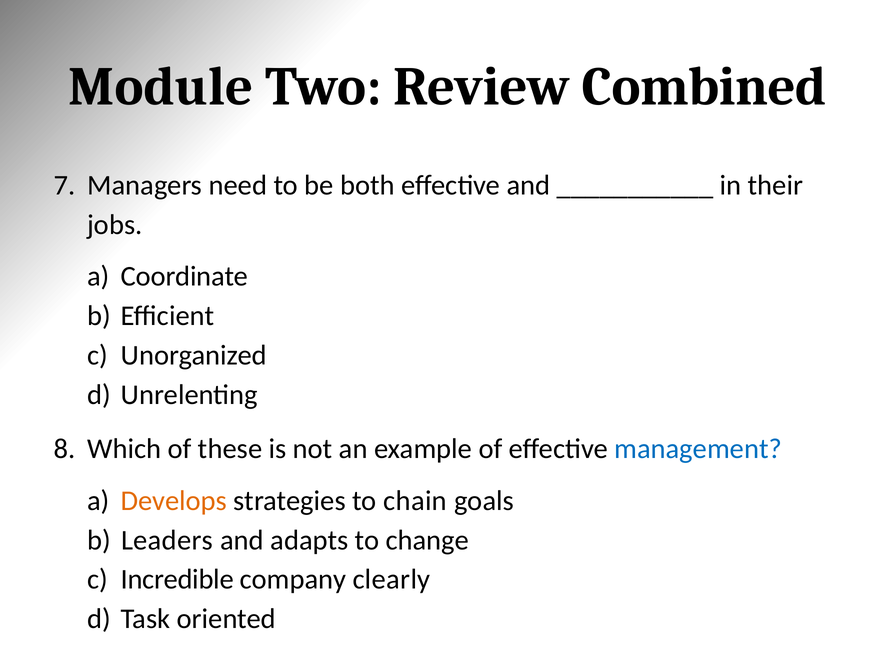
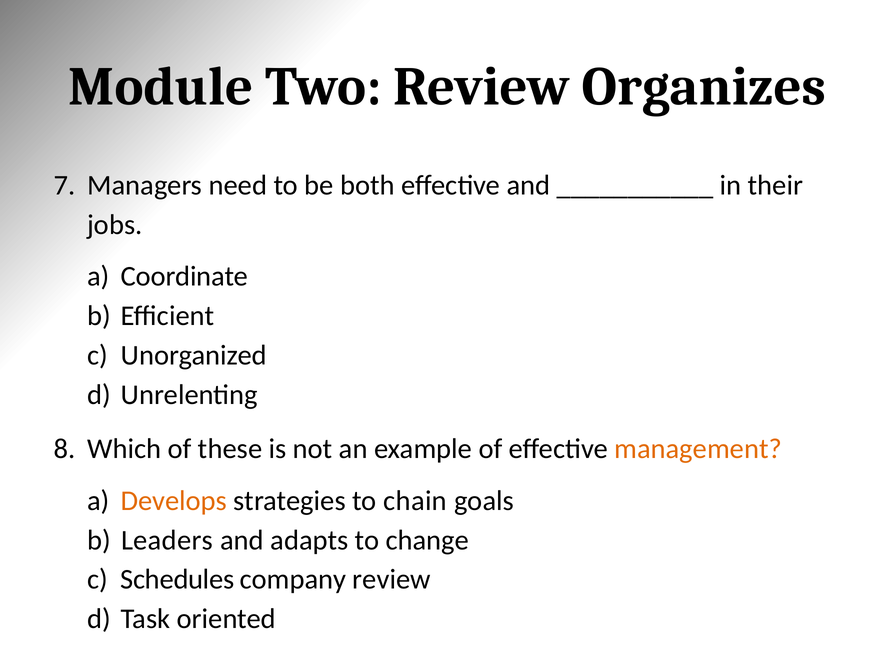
Combined: Combined -> Organizes
management colour: blue -> orange
Incredible: Incredible -> Schedules
company clearly: clearly -> review
